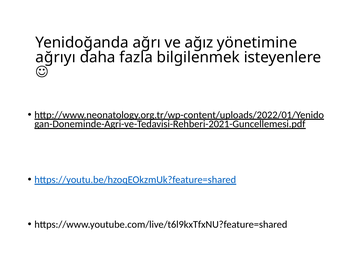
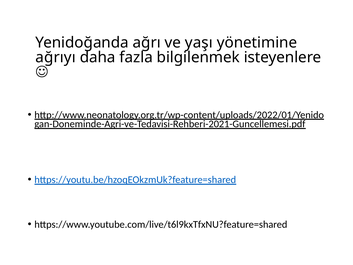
ağız: ağız -> yaşı
